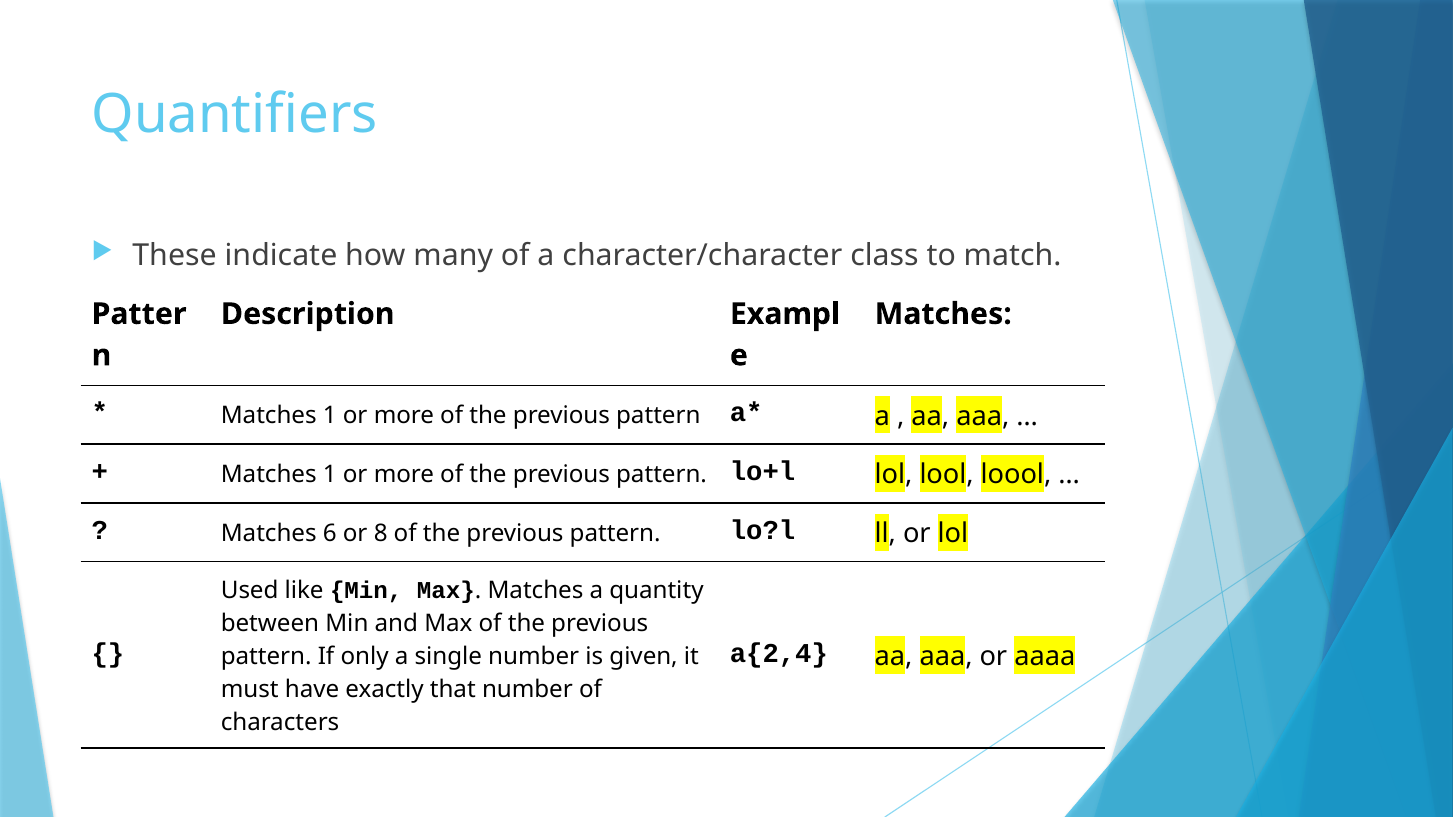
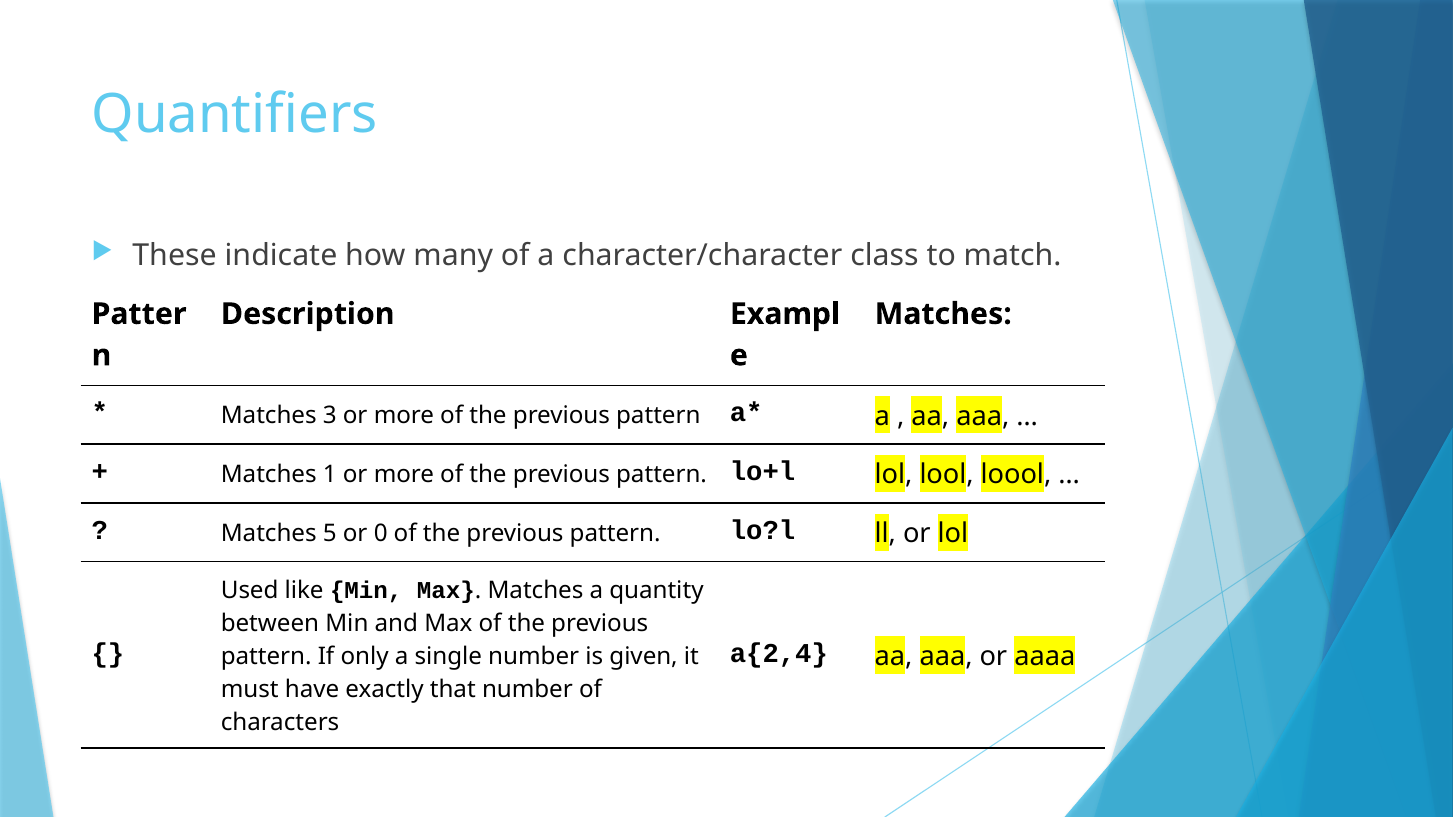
1 at (330, 416): 1 -> 3
6: 6 -> 5
8: 8 -> 0
